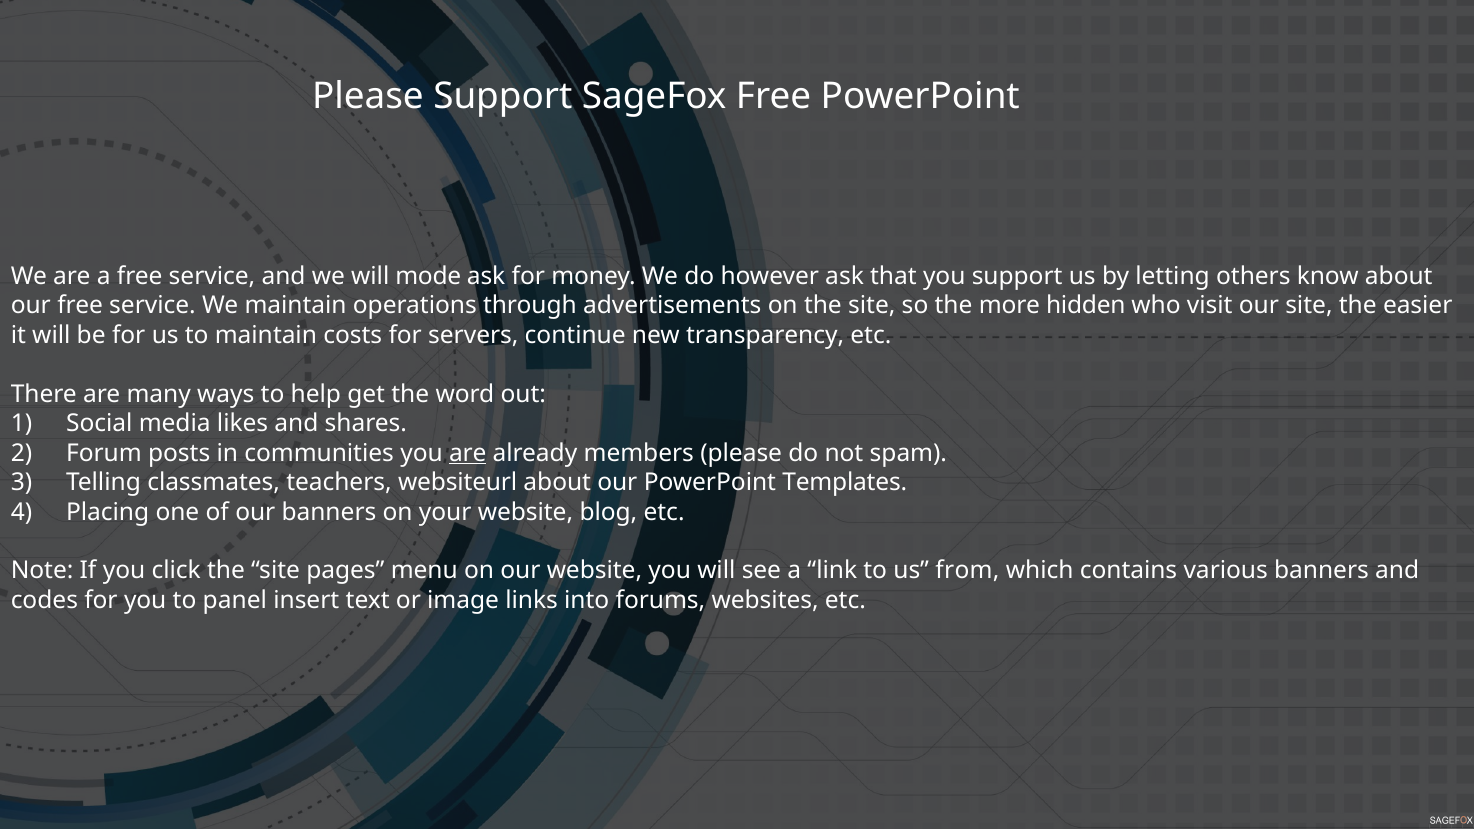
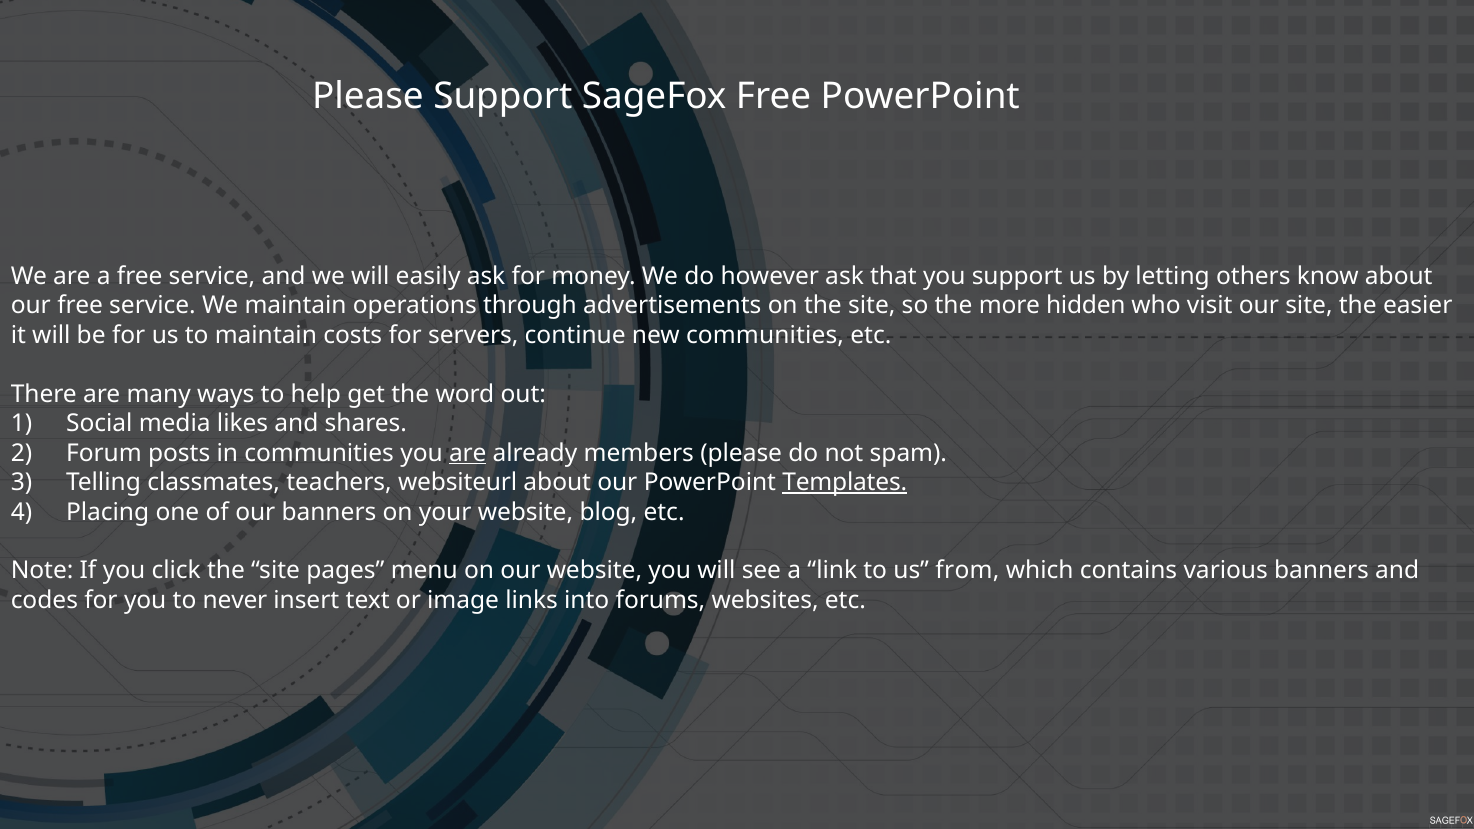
mode: mode -> easily
new transparency: transparency -> communities
Templates underline: none -> present
panel: panel -> never
